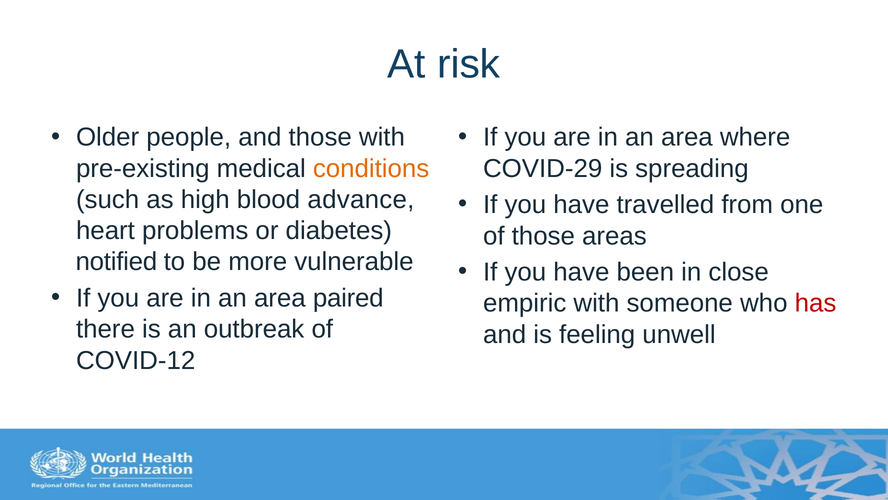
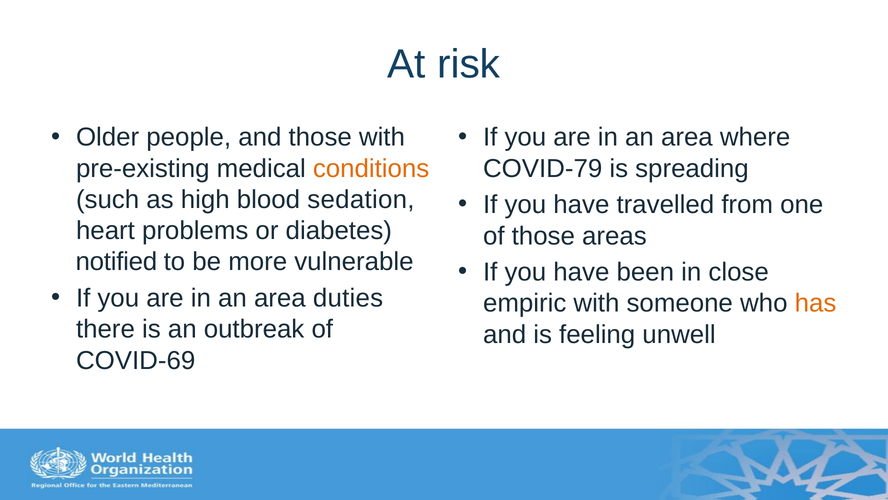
COVID-29: COVID-29 -> COVID-79
advance: advance -> sedation
paired: paired -> duties
has colour: red -> orange
COVID-12: COVID-12 -> COVID-69
